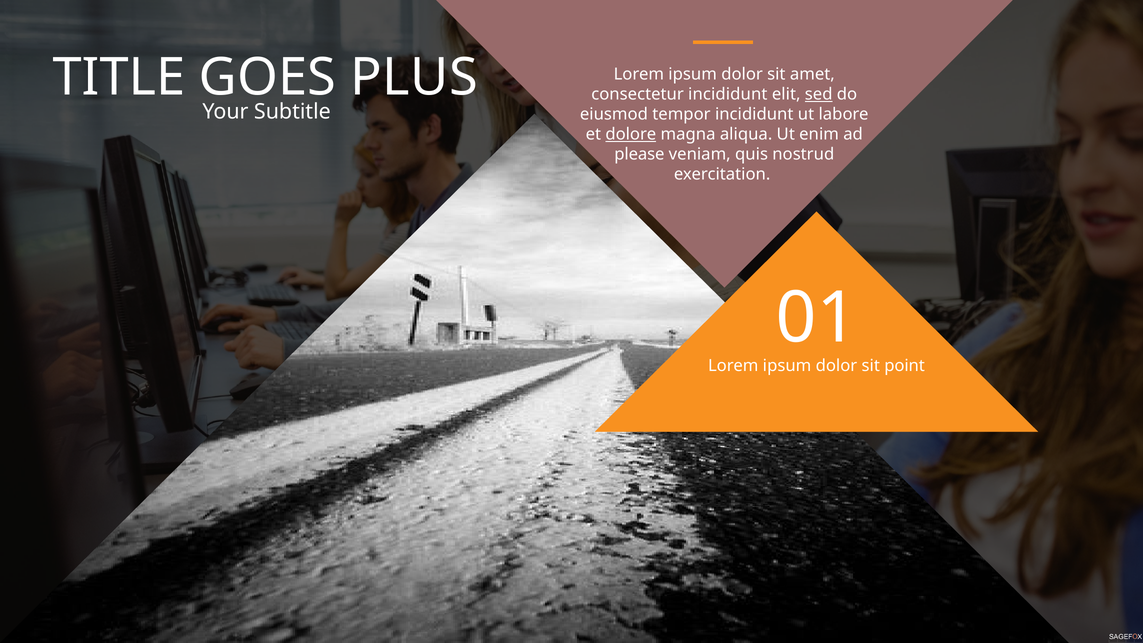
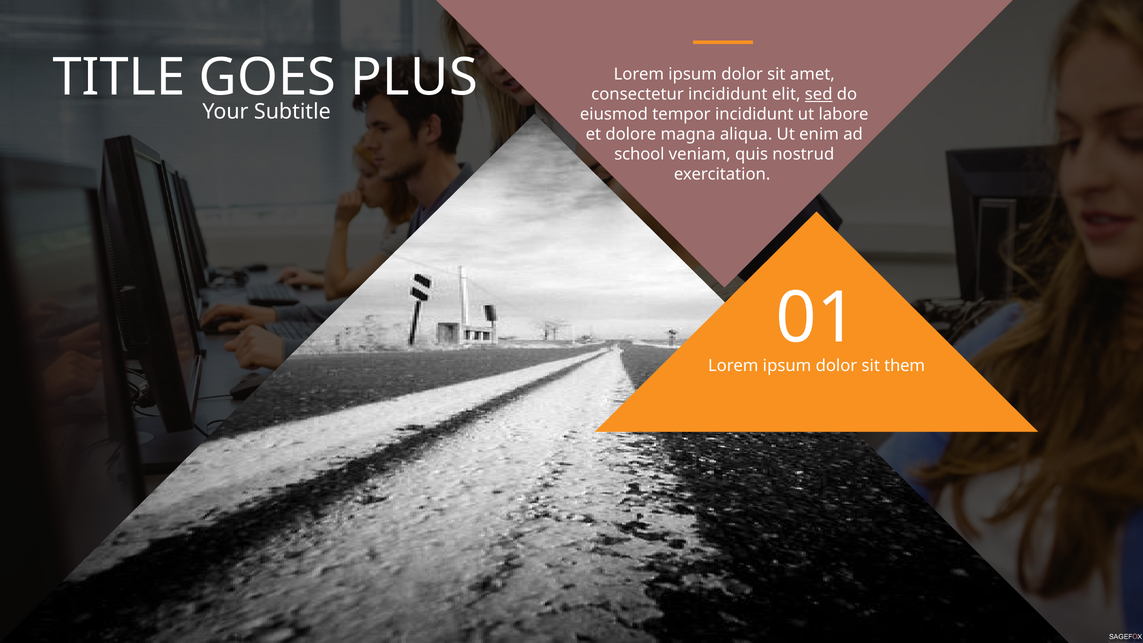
dolore underline: present -> none
please: please -> school
point: point -> them
